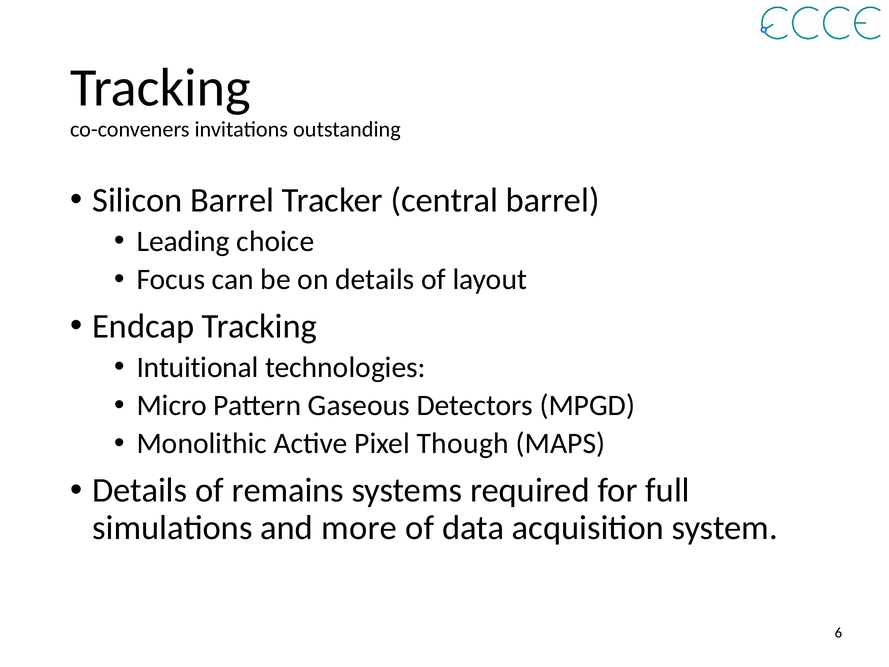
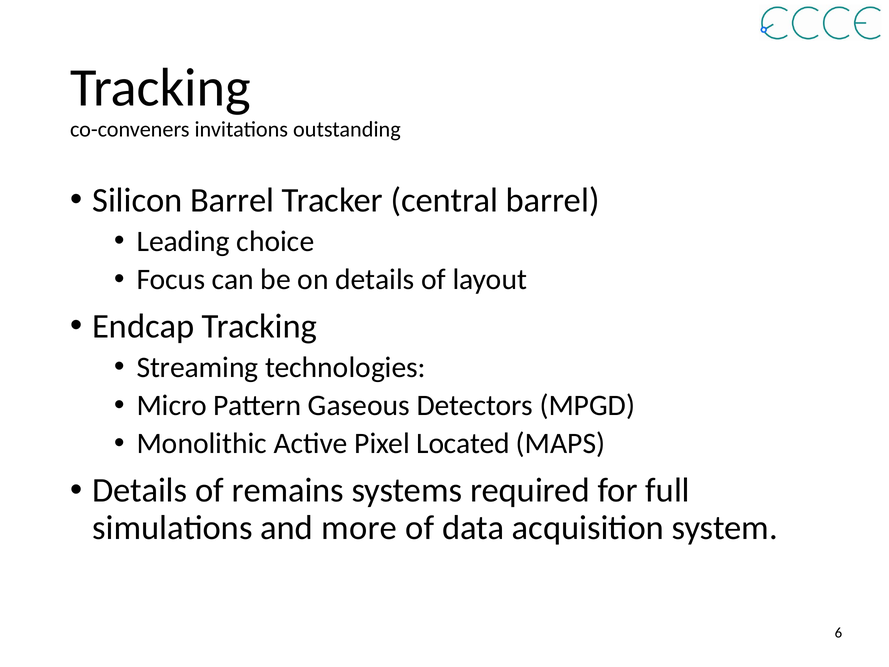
Intuitional: Intuitional -> Streaming
Though: Though -> Located
